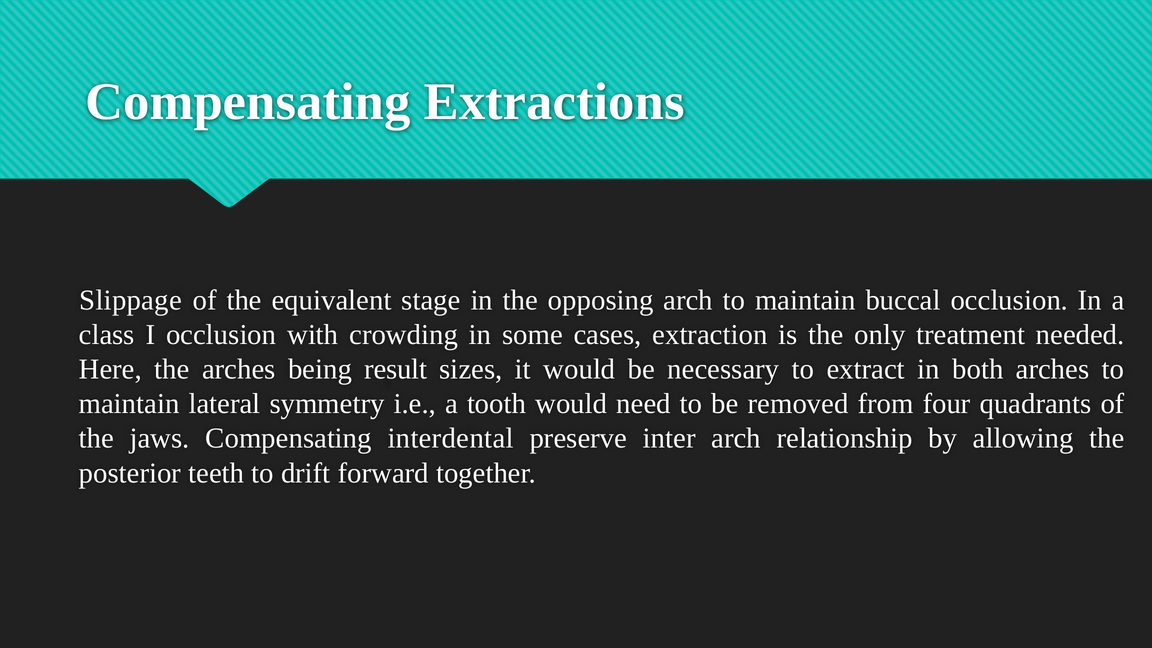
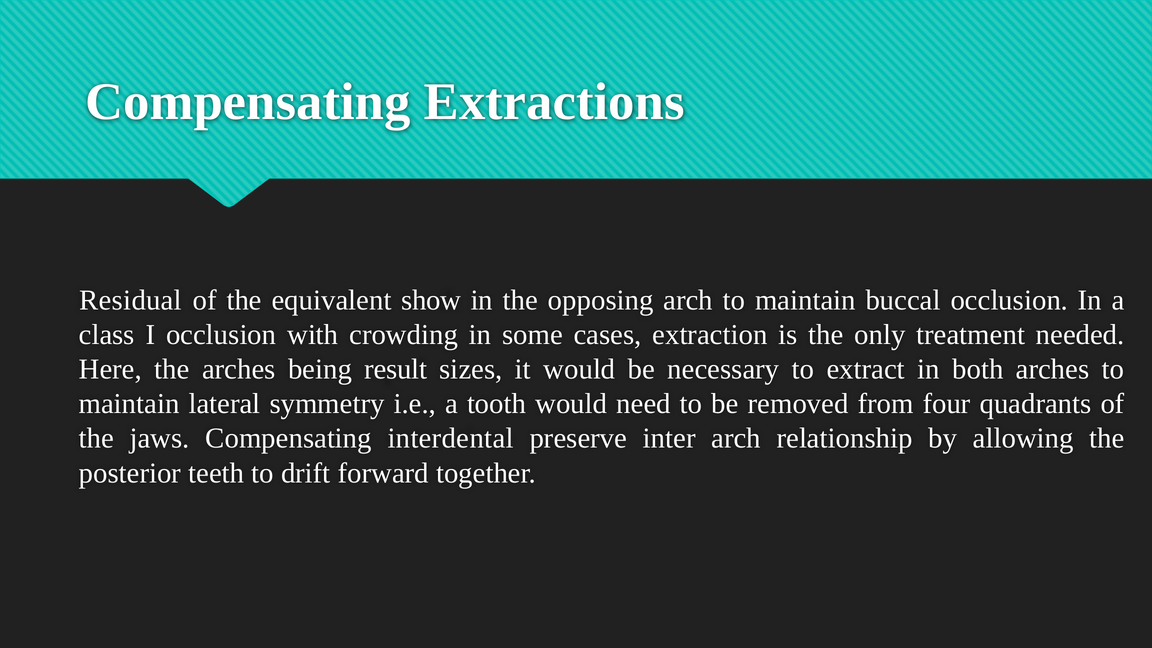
Slippage: Slippage -> Residual
stage: stage -> show
